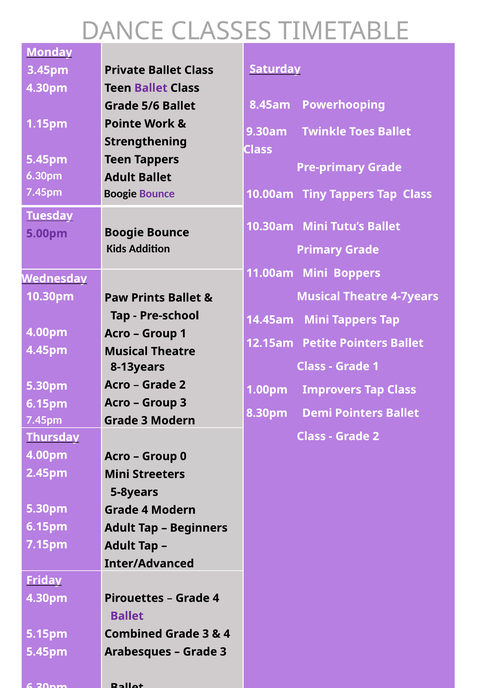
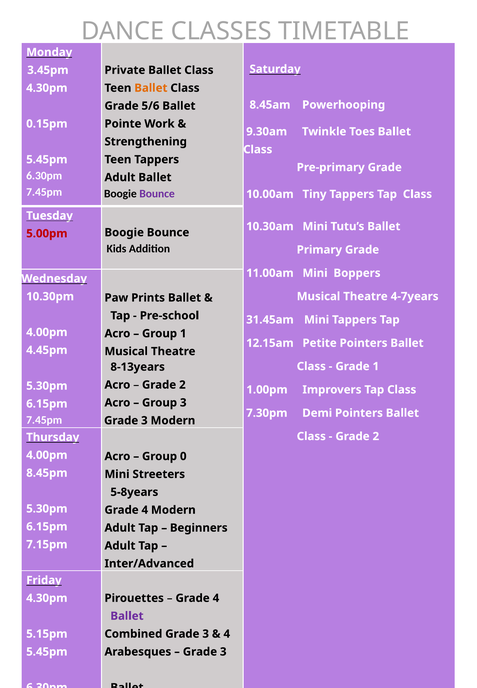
Ballet at (151, 88) colour: purple -> orange
1.15pm: 1.15pm -> 0.15pm
5.00pm colour: purple -> red
14.45am: 14.45am -> 31.45am
8.30pm: 8.30pm -> 7.30pm
2.45pm: 2.45pm -> 8.45pm
